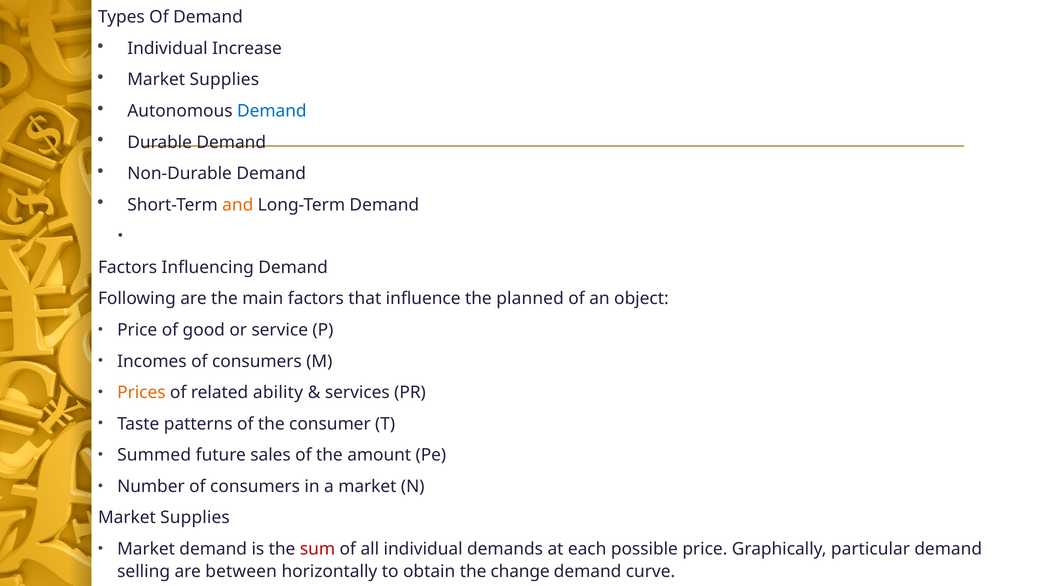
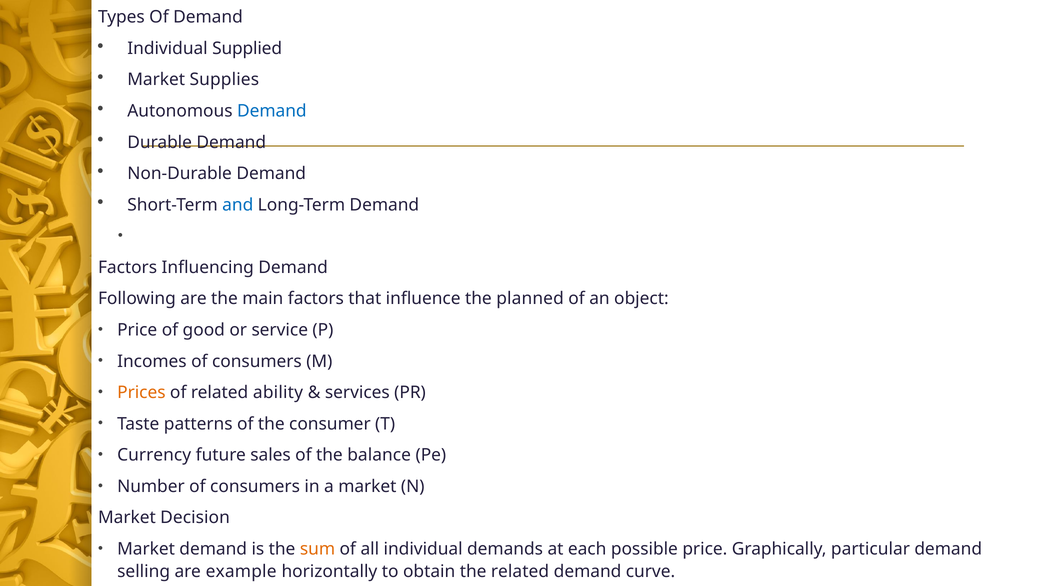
Increase: Increase -> Supplied
and colour: orange -> blue
Summed: Summed -> Currency
amount: amount -> balance
Supplies at (195, 518): Supplies -> Decision
sum colour: red -> orange
between: between -> example
the change: change -> related
